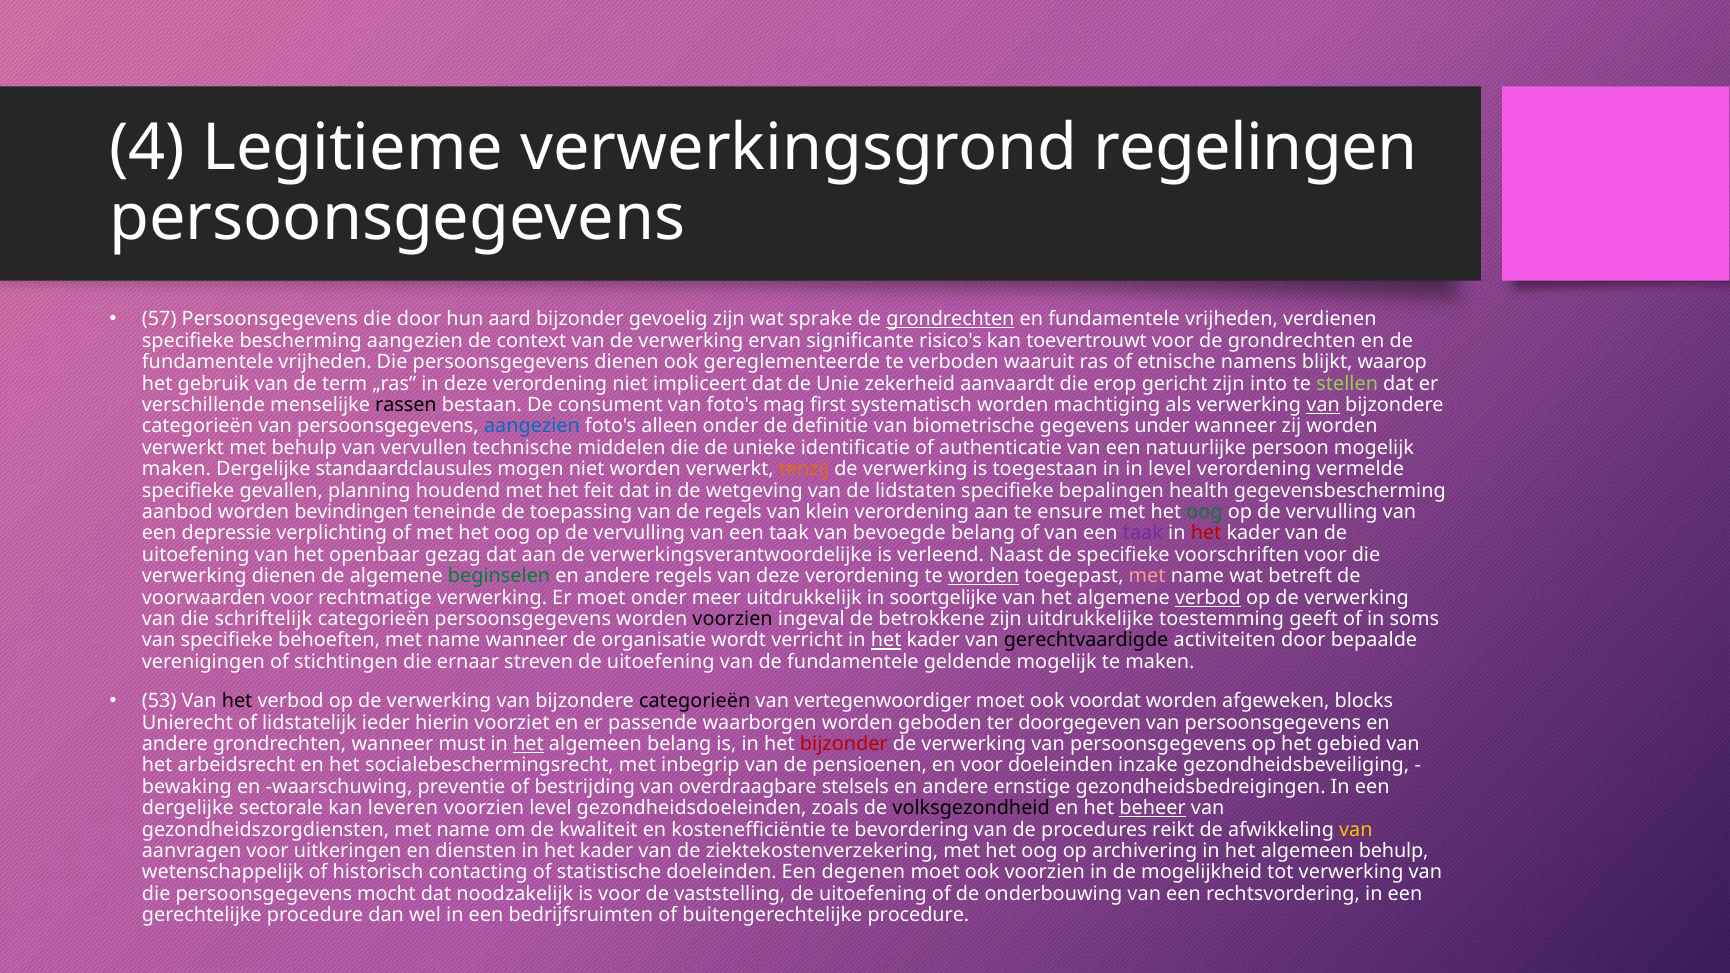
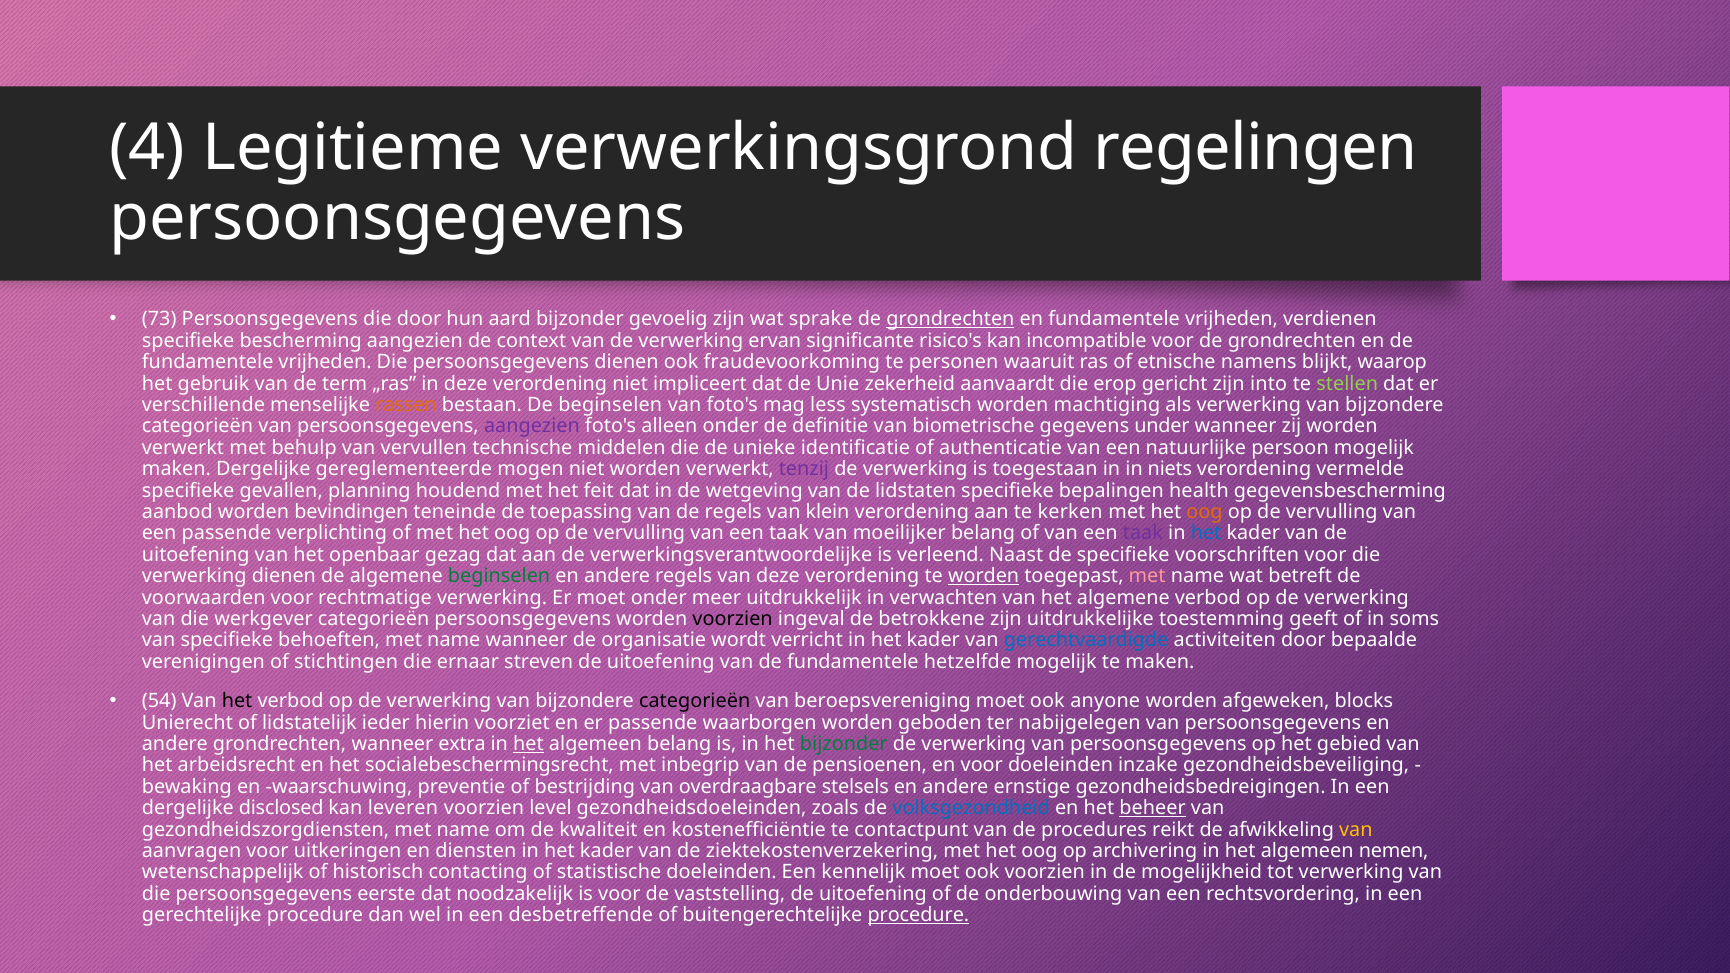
57: 57 -> 73
toevertrouwt: toevertrouwt -> incompatible
gereglementeerde: gereglementeerde -> fraudevoorkoming
verboden: verboden -> personen
rassen colour: black -> orange
De consument: consument -> beginselen
first: first -> less
van at (1323, 405) underline: present -> none
aangezien at (532, 426) colour: blue -> purple
standaardclausules: standaardclausules -> gereglementeerde
tenzij colour: orange -> purple
in level: level -> niets
ensure: ensure -> kerken
oog at (1204, 512) colour: green -> orange
een depressie: depressie -> passende
bevoegde: bevoegde -> moeilijker
het at (1206, 533) colour: red -> blue
soortgelijke: soortgelijke -> verwachten
verbod at (1208, 598) underline: present -> none
schriftelijk: schriftelijk -> werkgever
het at (886, 640) underline: present -> none
gerechtvaardigde colour: black -> blue
geldende: geldende -> hetzelfde
53: 53 -> 54
vertegenwoordiger: vertegenwoordiger -> beroepsvereniging
voordat: voordat -> anyone
doorgegeven: doorgegeven -> nabijgelegen
must: must -> extra
bijzonder at (844, 744) colour: red -> green
sectorale: sectorale -> disclosed
volksgezondheid colour: black -> blue
bevordering: bevordering -> contactpunt
algemeen behulp: behulp -> nemen
degenen: degenen -> kennelijk
mocht: mocht -> eerste
bedrijfsruimten: bedrijfsruimten -> desbetreffende
procedure at (918, 915) underline: none -> present
